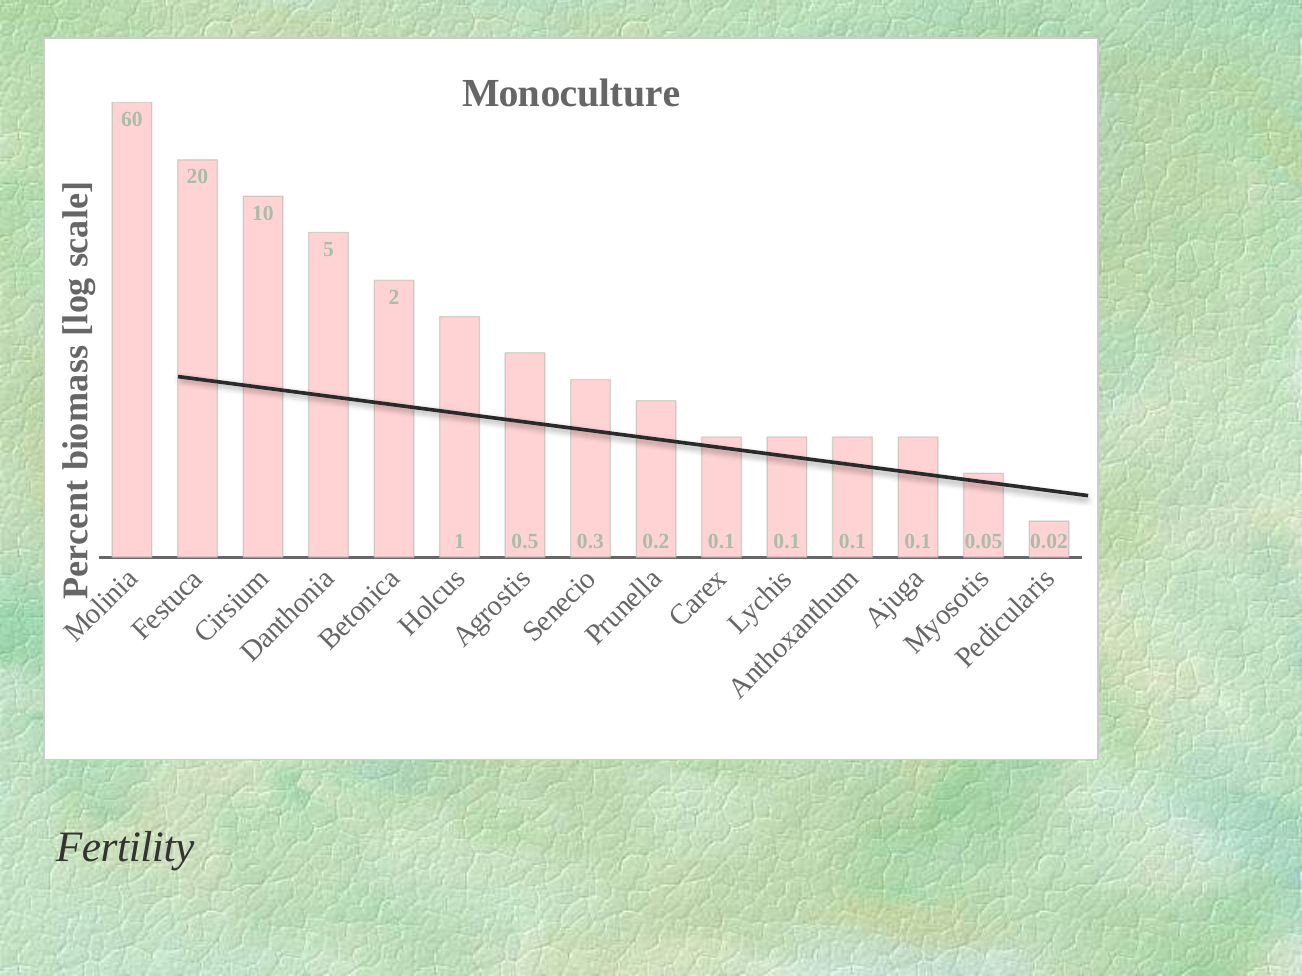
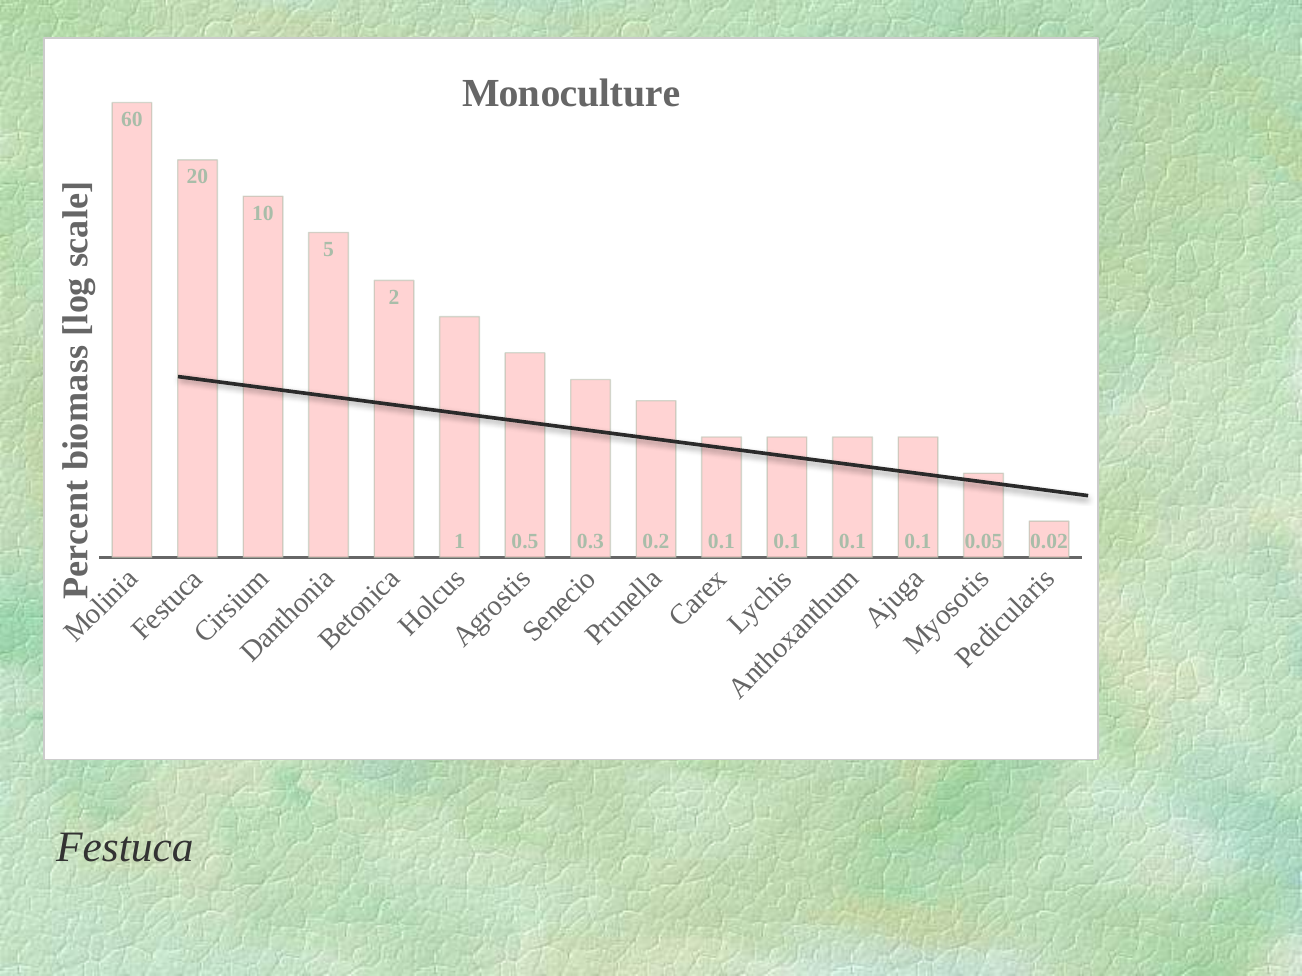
Fertility: Fertility -> Festuca
